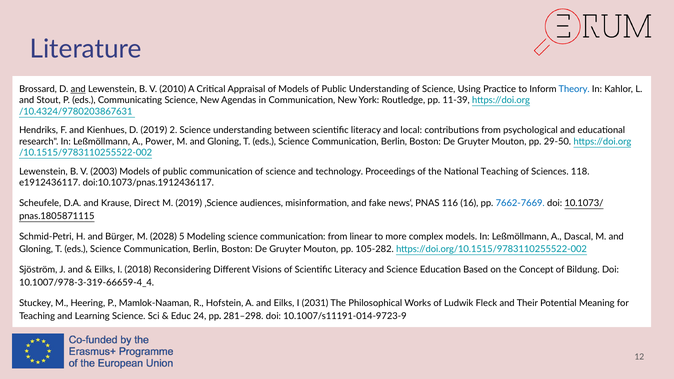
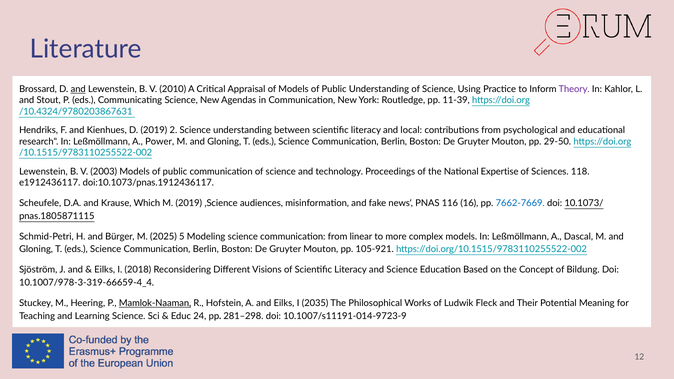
Theory colour: blue -> purple
National Teaching: Teaching -> Expertise
Direct: Direct -> Which
2028: 2028 -> 2025
105-282: 105-282 -> 105-921
Mamlok-Naaman underline: none -> present
2031: 2031 -> 2035
